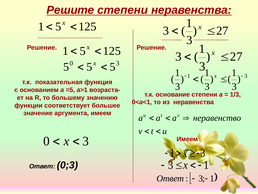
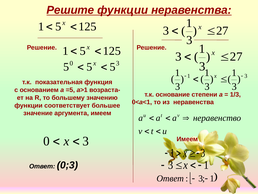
Решите степени: степени -> функции
